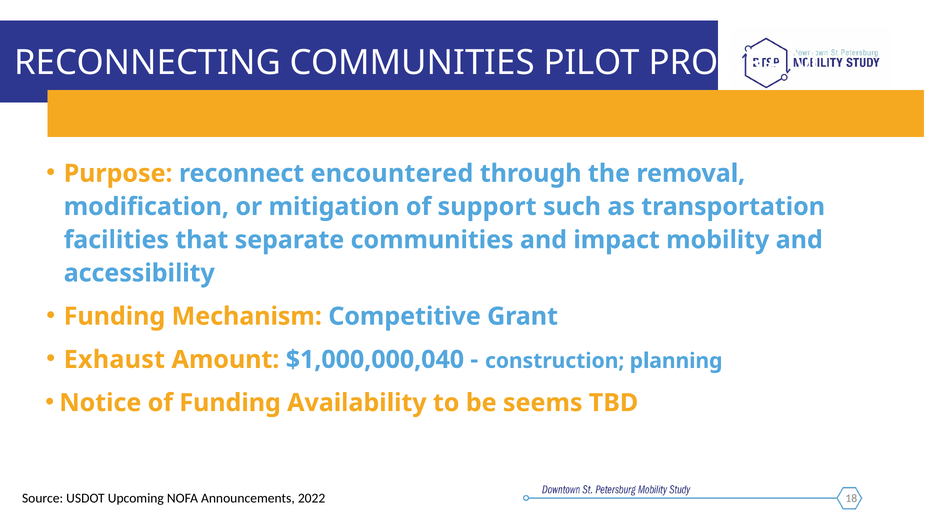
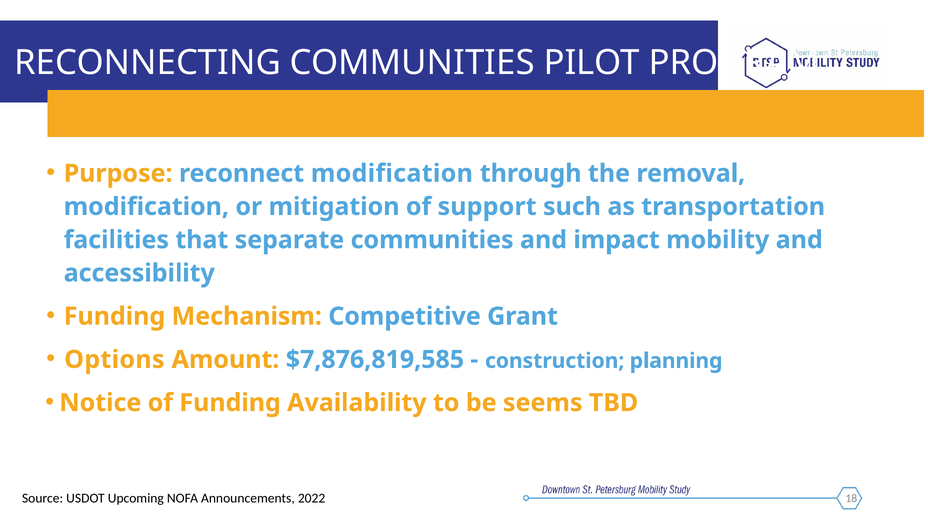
reconnect encountered: encountered -> modification
Exhaust: Exhaust -> Options
$1,000,000,040: $1,000,000,040 -> $7,876,819,585
